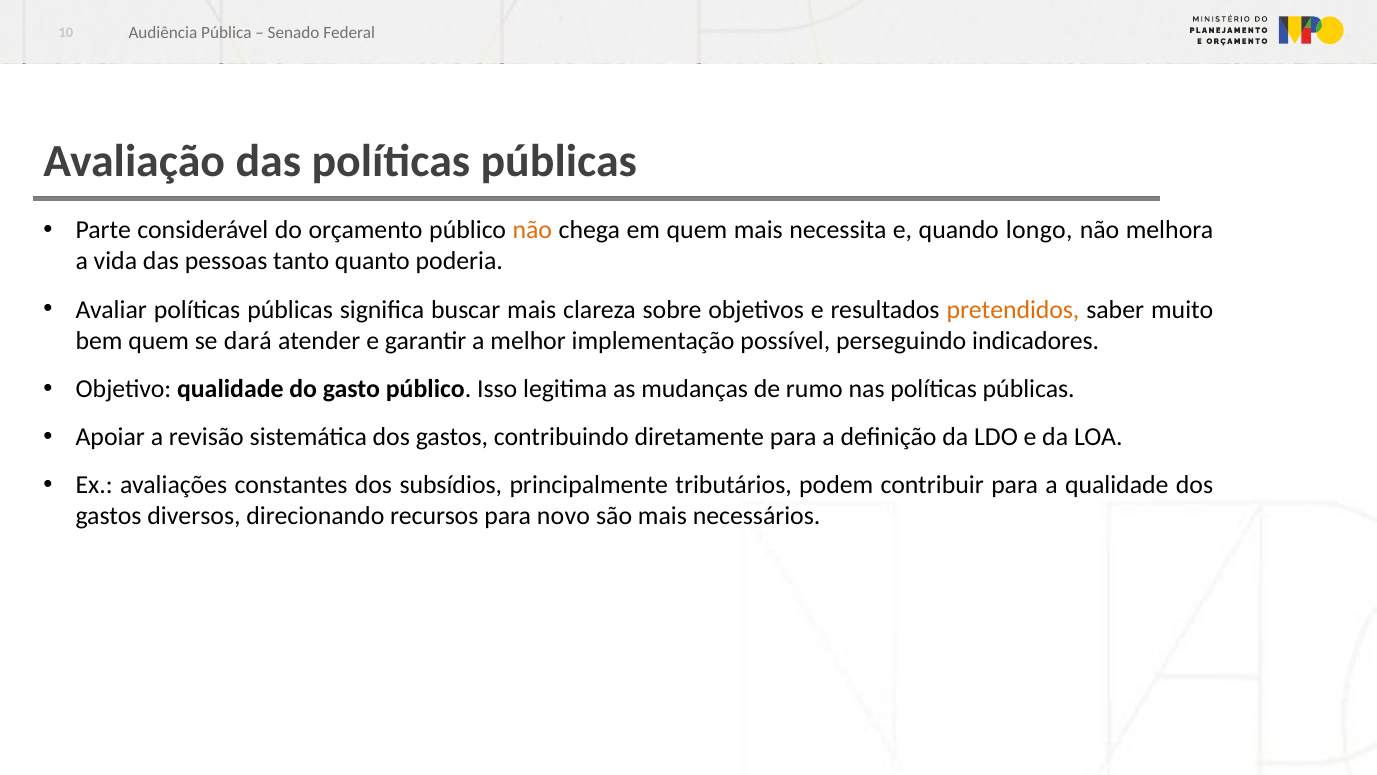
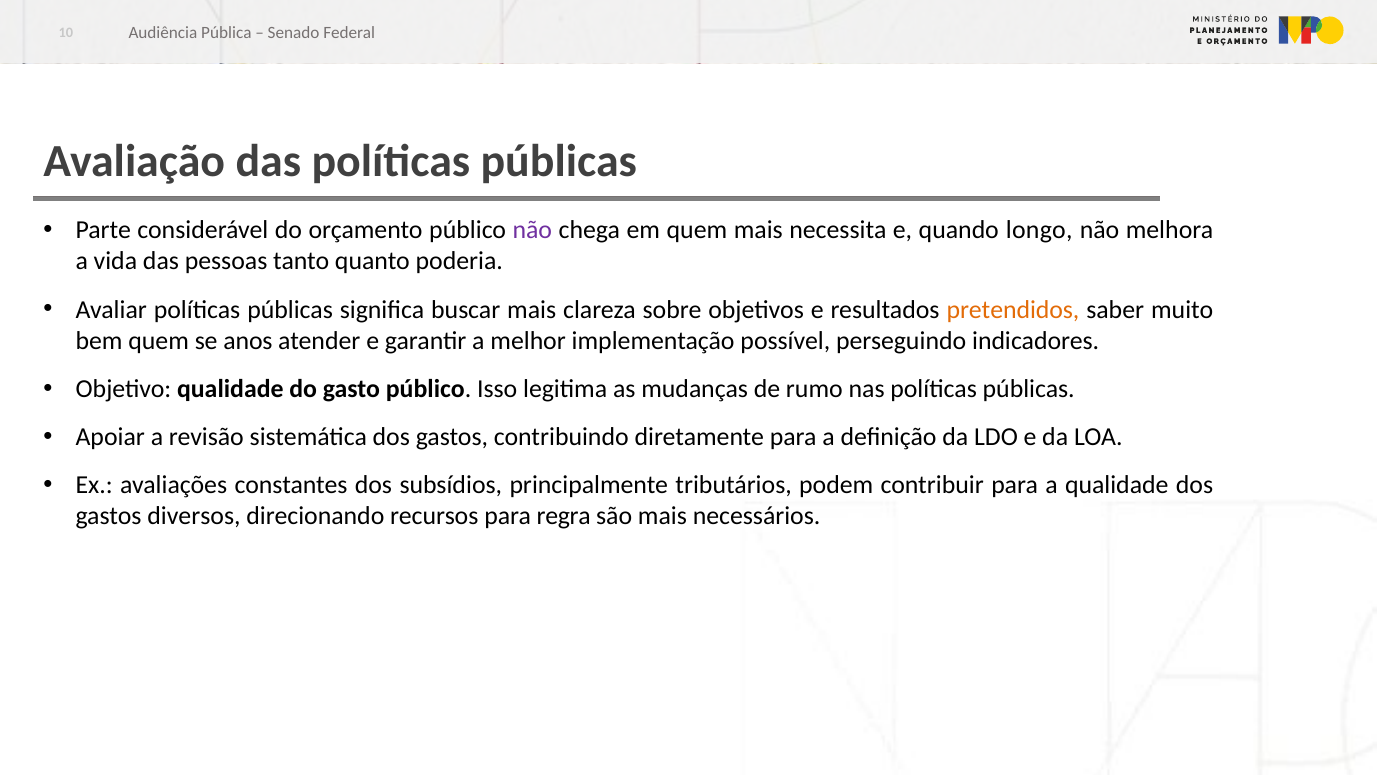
não at (532, 230) colour: orange -> purple
dará: dará -> anos
novo: novo -> regra
